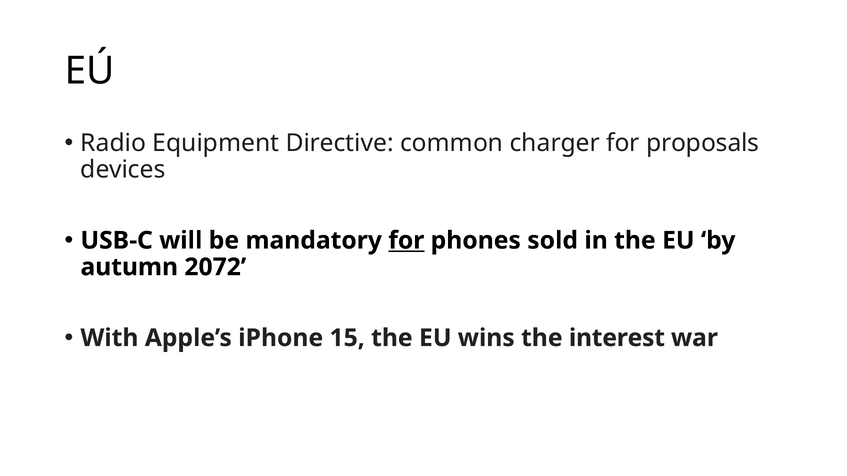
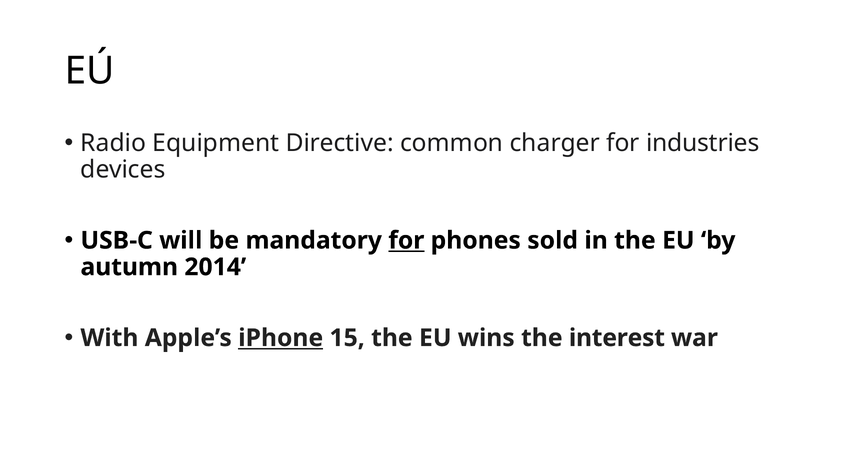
proposals: proposals -> industries
2072: 2072 -> 2014
iPhone underline: none -> present
